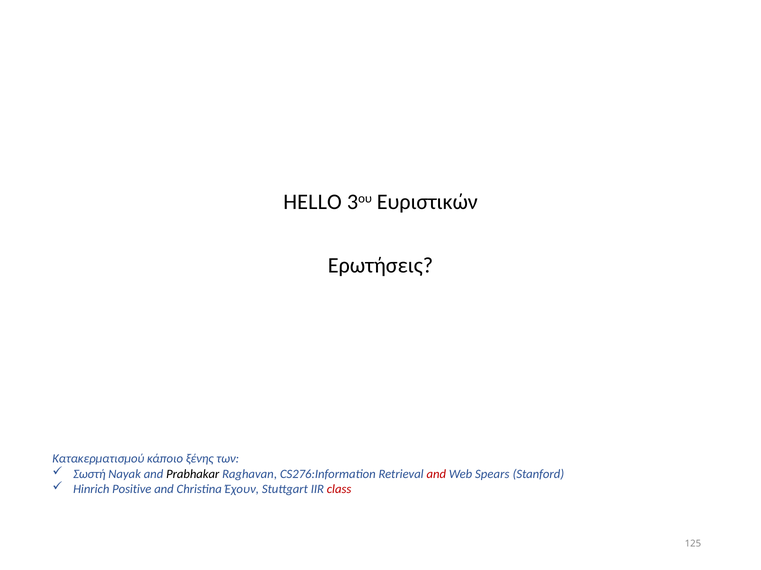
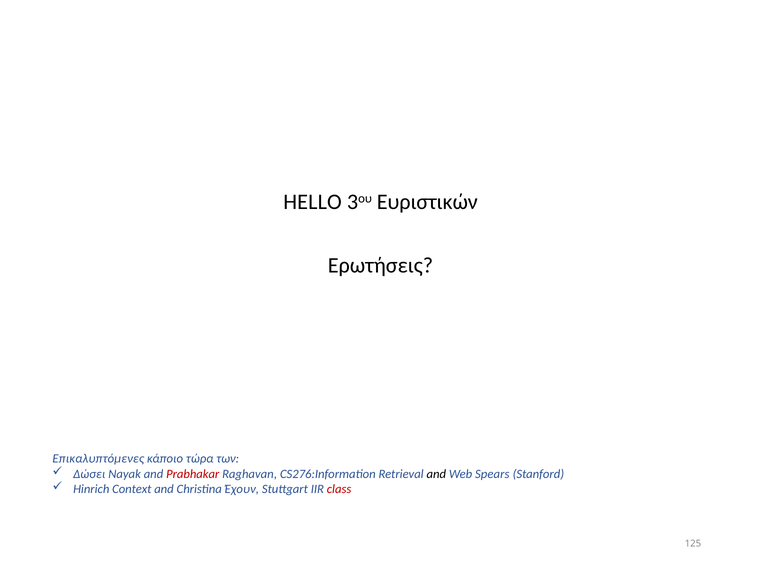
Κατακερματισμού: Κατακερματισμού -> Επικαλυπτόμενες
ξένης: ξένης -> τώρα
Σωστή: Σωστή -> Δώσει
Prabhakar colour: black -> red
and at (436, 475) colour: red -> black
Positive: Positive -> Context
